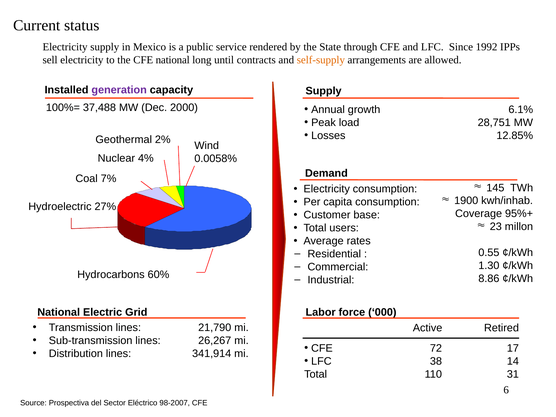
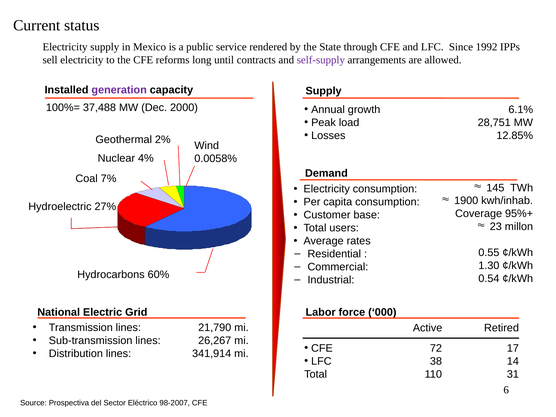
CFE national: national -> reforms
self-supply colour: orange -> purple
8.86: 8.86 -> 0.54
